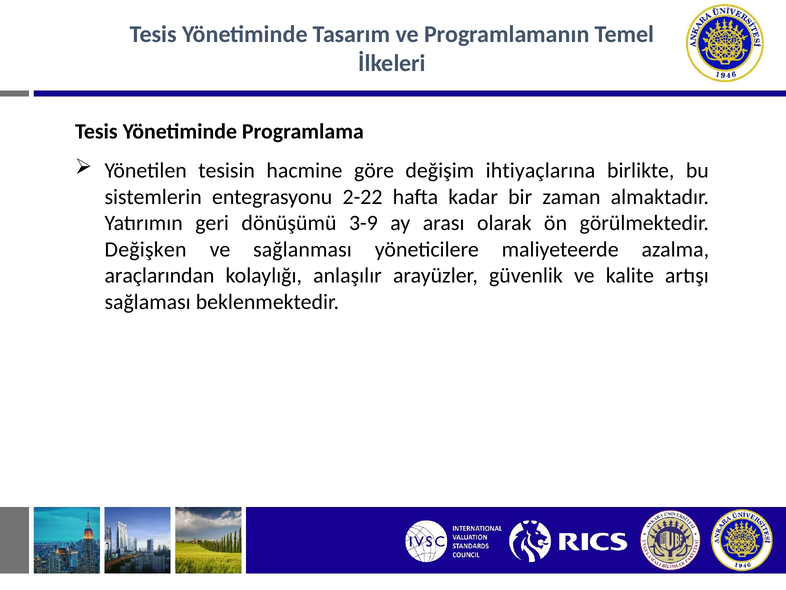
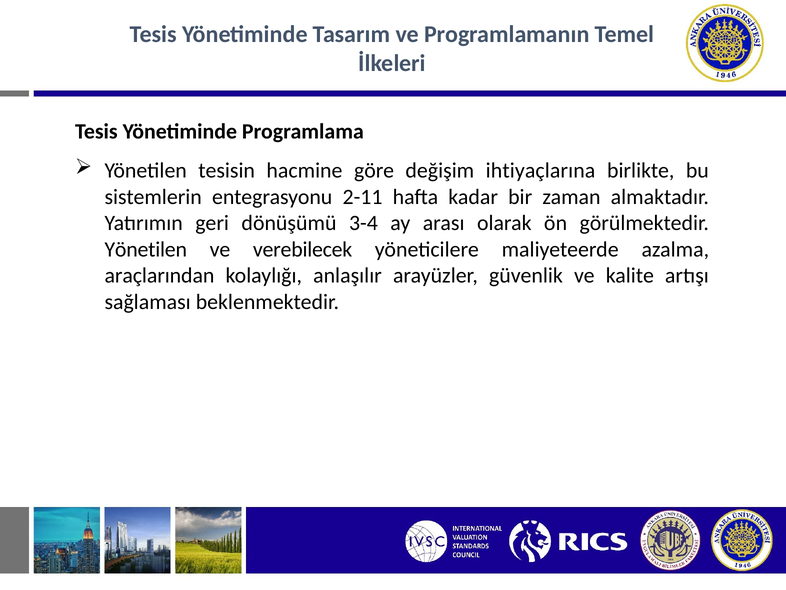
2-22: 2-22 -> 2-11
3-9: 3-9 -> 3-4
Değişken at (146, 249): Değişken -> Yönetilen
sağlanması: sağlanması -> verebilecek
